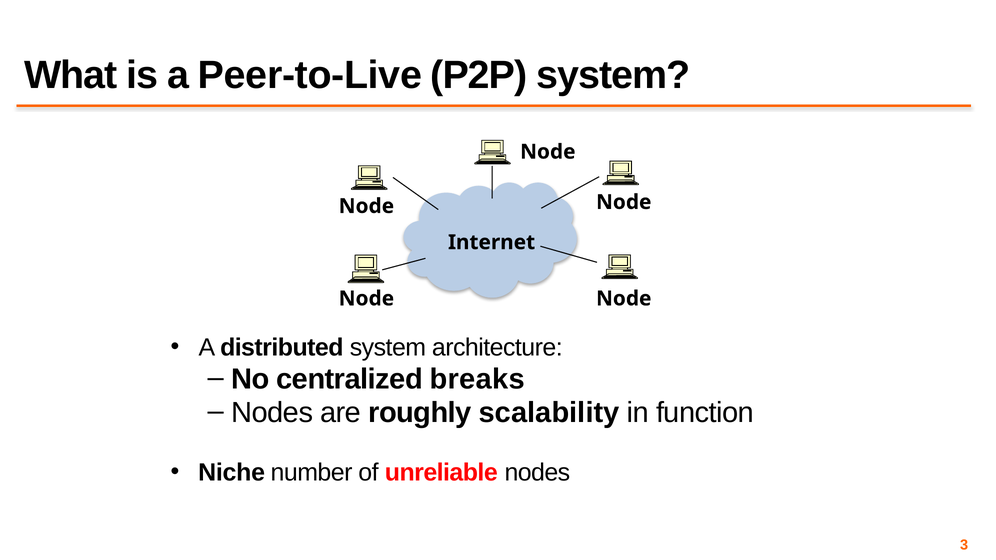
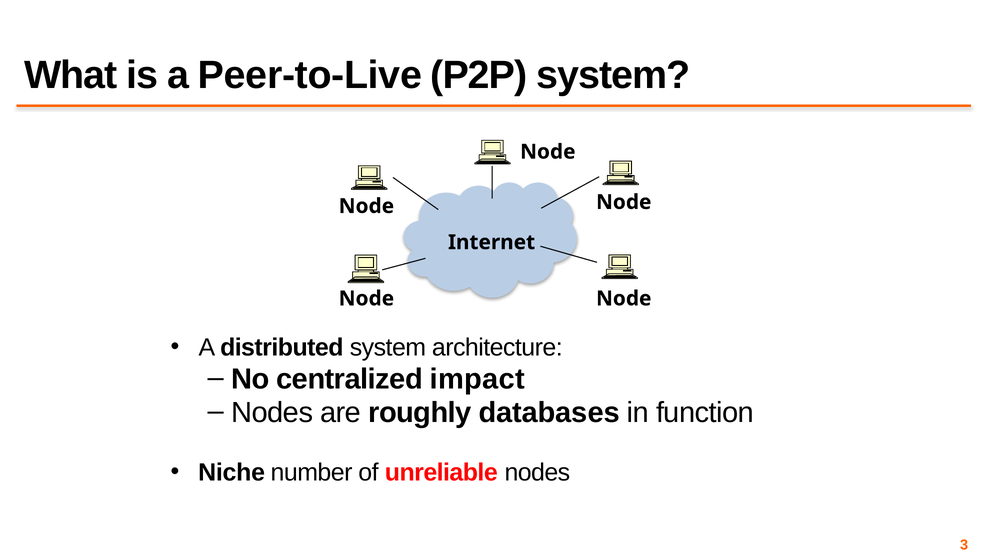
breaks: breaks -> impact
scalability: scalability -> databases
